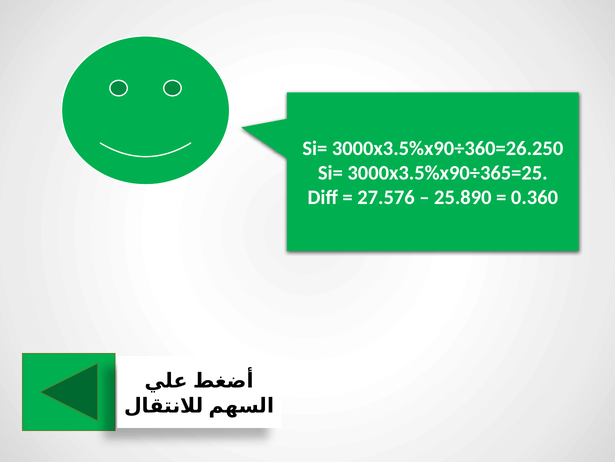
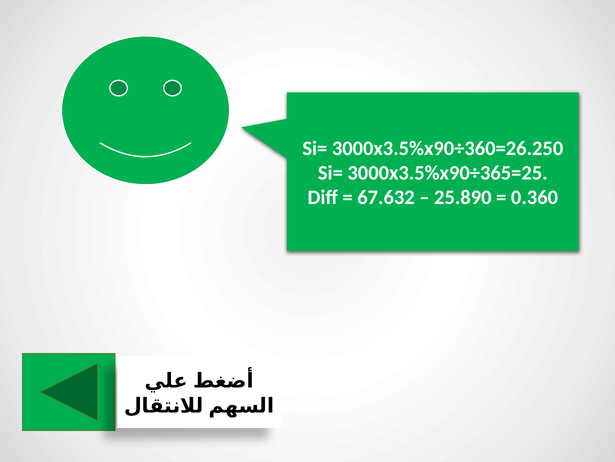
27.576: 27.576 -> 67.632
